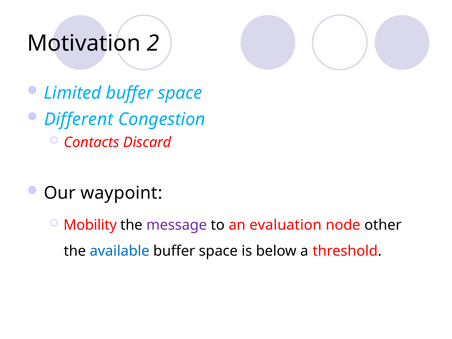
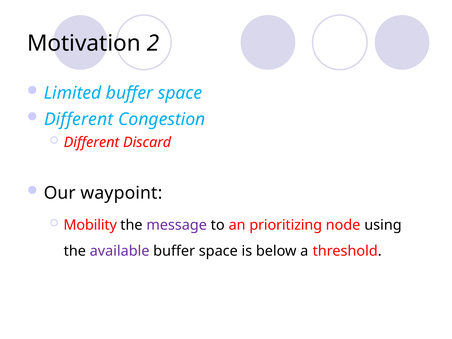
Contacts at (91, 143): Contacts -> Different
evaluation: evaluation -> prioritizing
other: other -> using
available colour: blue -> purple
